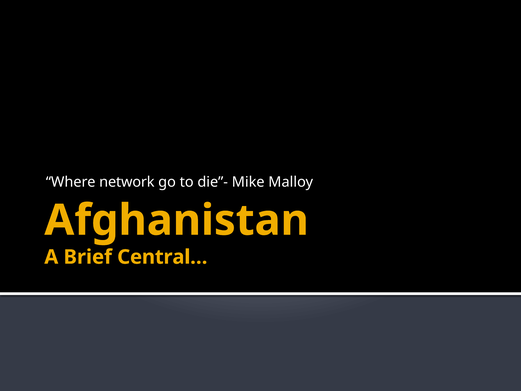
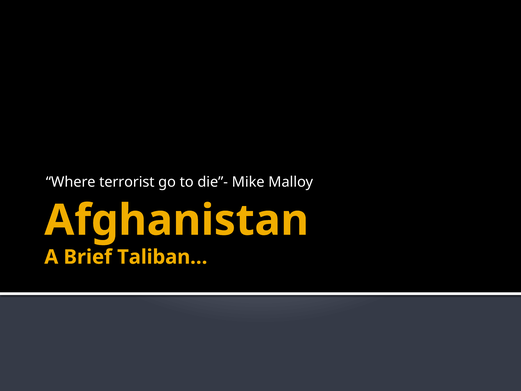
network: network -> terrorist
Central…: Central… -> Taliban…
